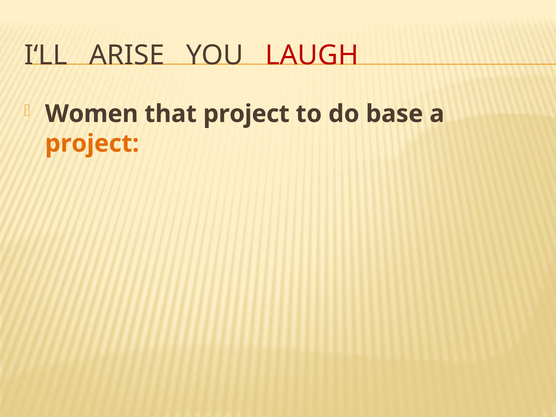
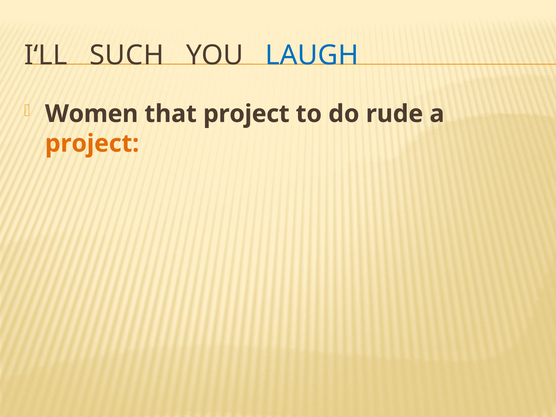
ARISE: ARISE -> SUCH
LAUGH colour: red -> blue
base: base -> rude
